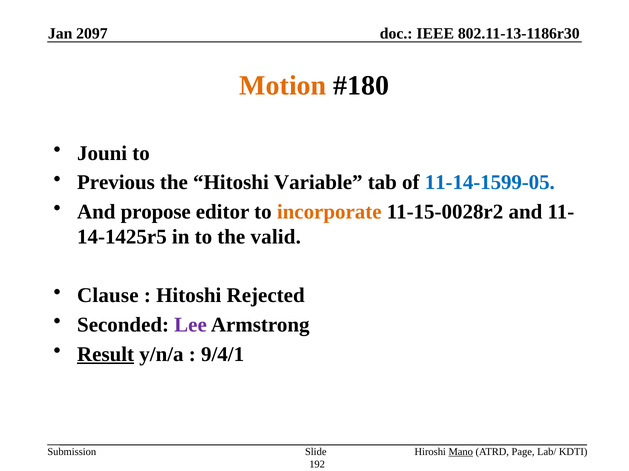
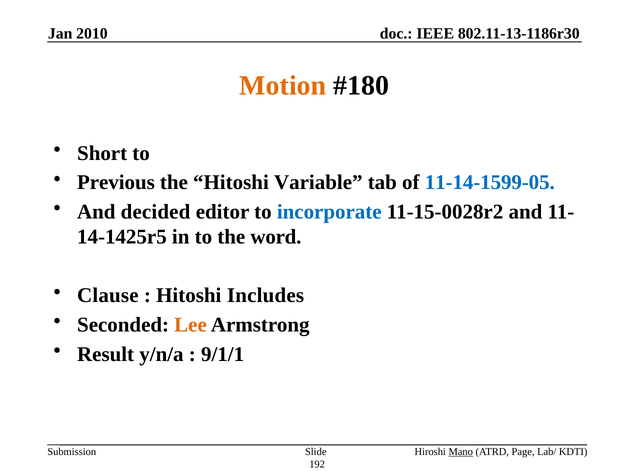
2097: 2097 -> 2010
Jouni: Jouni -> Short
propose: propose -> decided
incorporate colour: orange -> blue
valid: valid -> word
Rejected: Rejected -> Includes
Lee colour: purple -> orange
Result underline: present -> none
9/4/1: 9/4/1 -> 9/1/1
